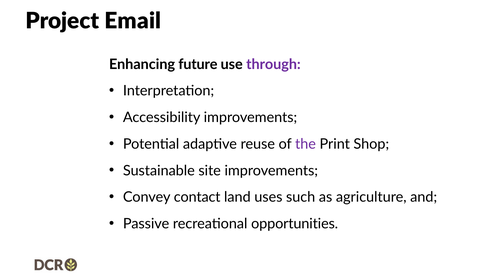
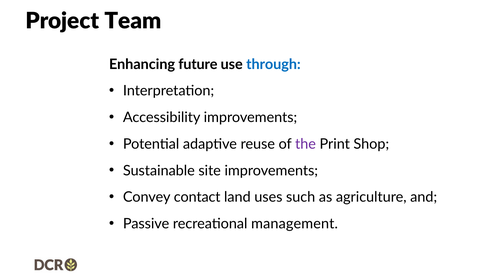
Email: Email -> Team
through colour: purple -> blue
opportunities: opportunities -> management
